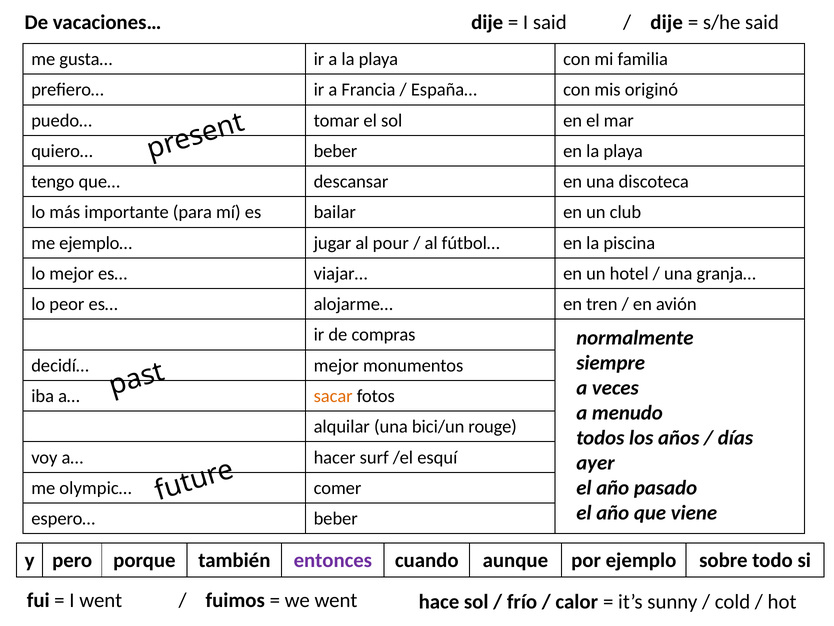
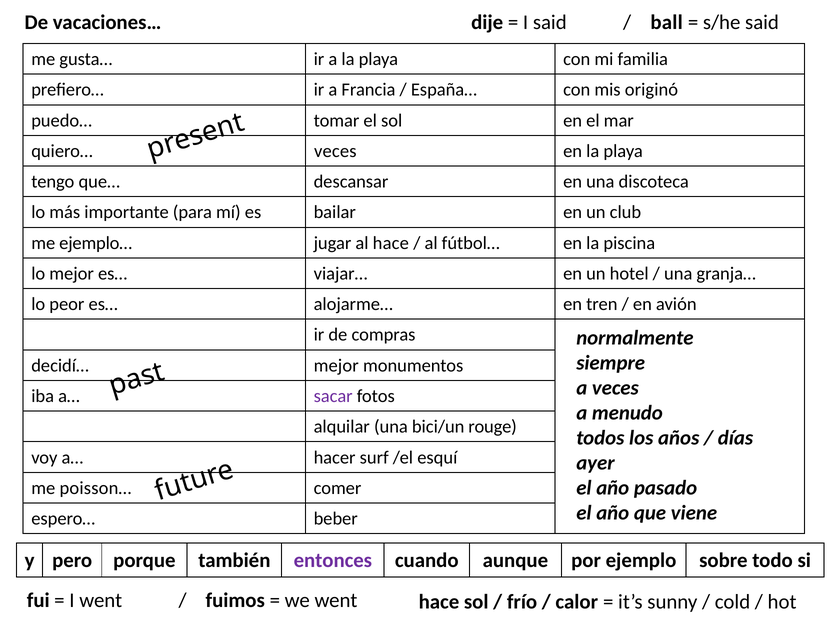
dije at (667, 22): dije -> ball
quiero… beber: beber -> veces
al pour: pour -> hace
sacar colour: orange -> purple
olympic…: olympic… -> poisson…
